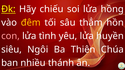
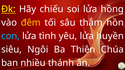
con colour: pink -> light blue
